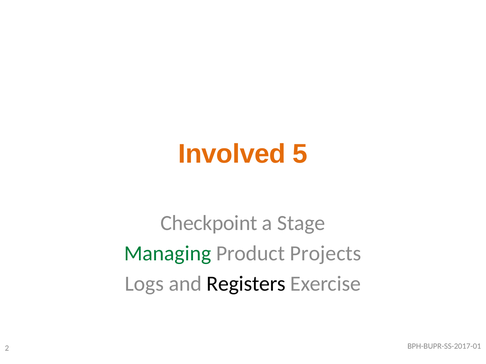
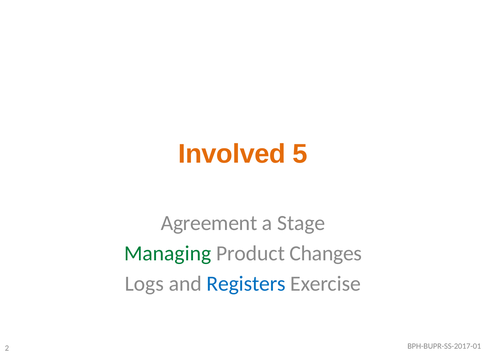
Checkpoint: Checkpoint -> Agreement
Projects: Projects -> Changes
Registers colour: black -> blue
